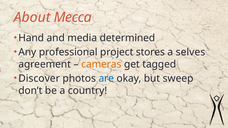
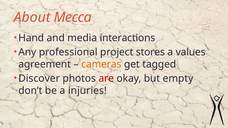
determined: determined -> interactions
selves: selves -> values
are colour: blue -> red
sweep: sweep -> empty
country: country -> injuries
